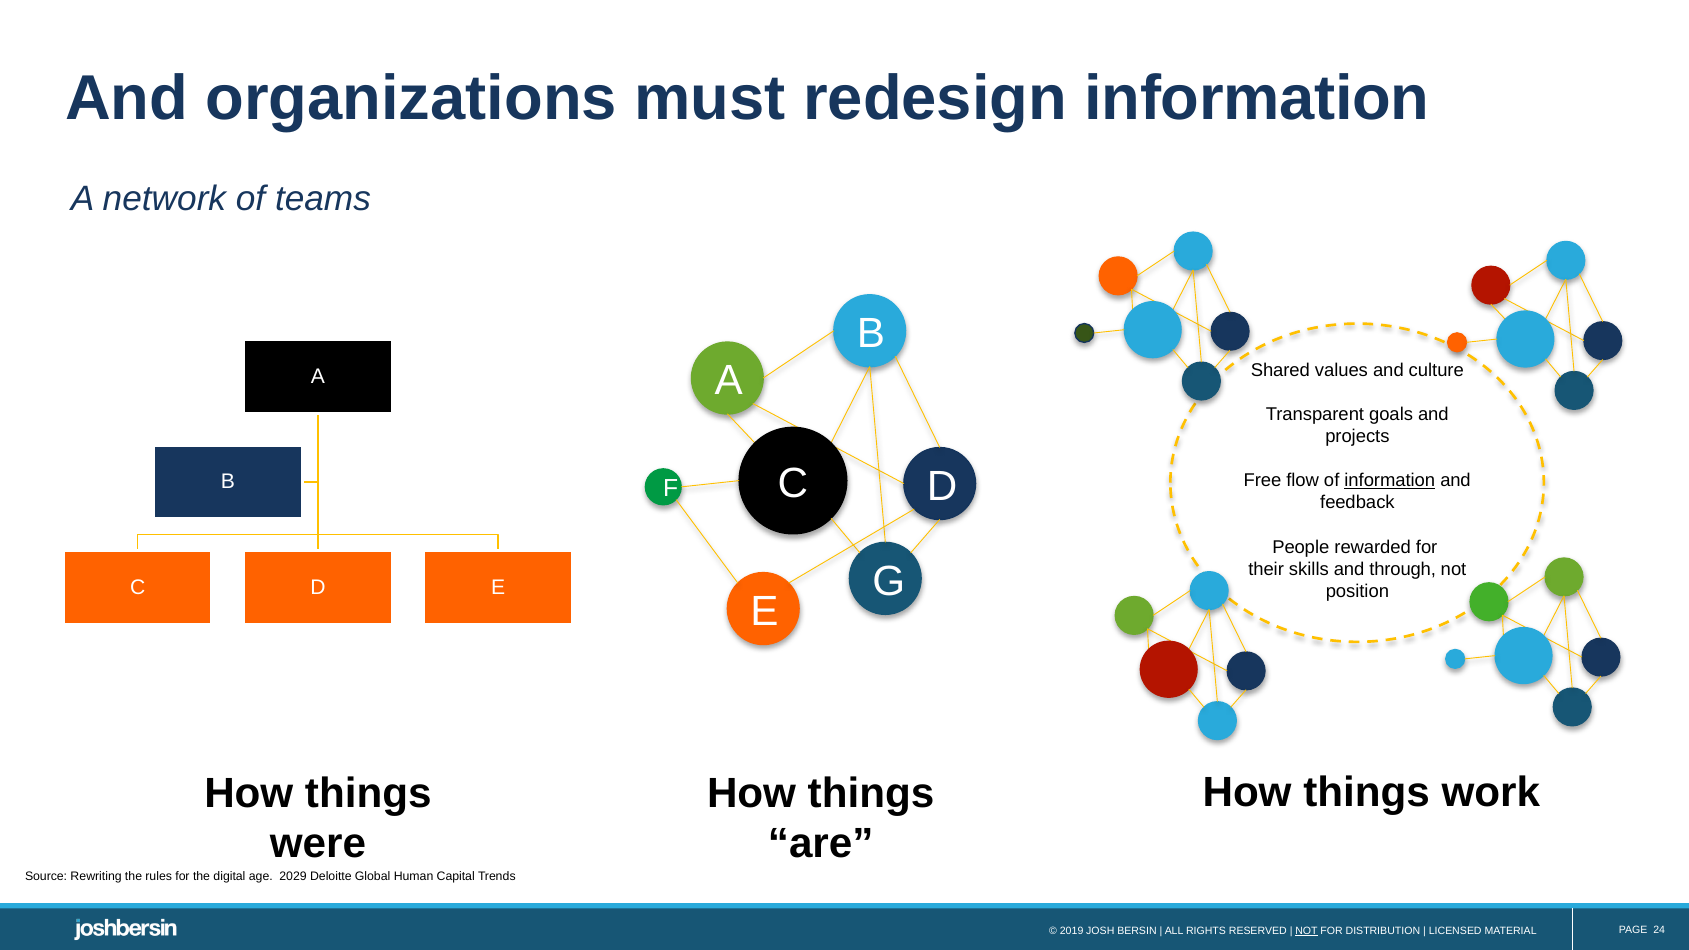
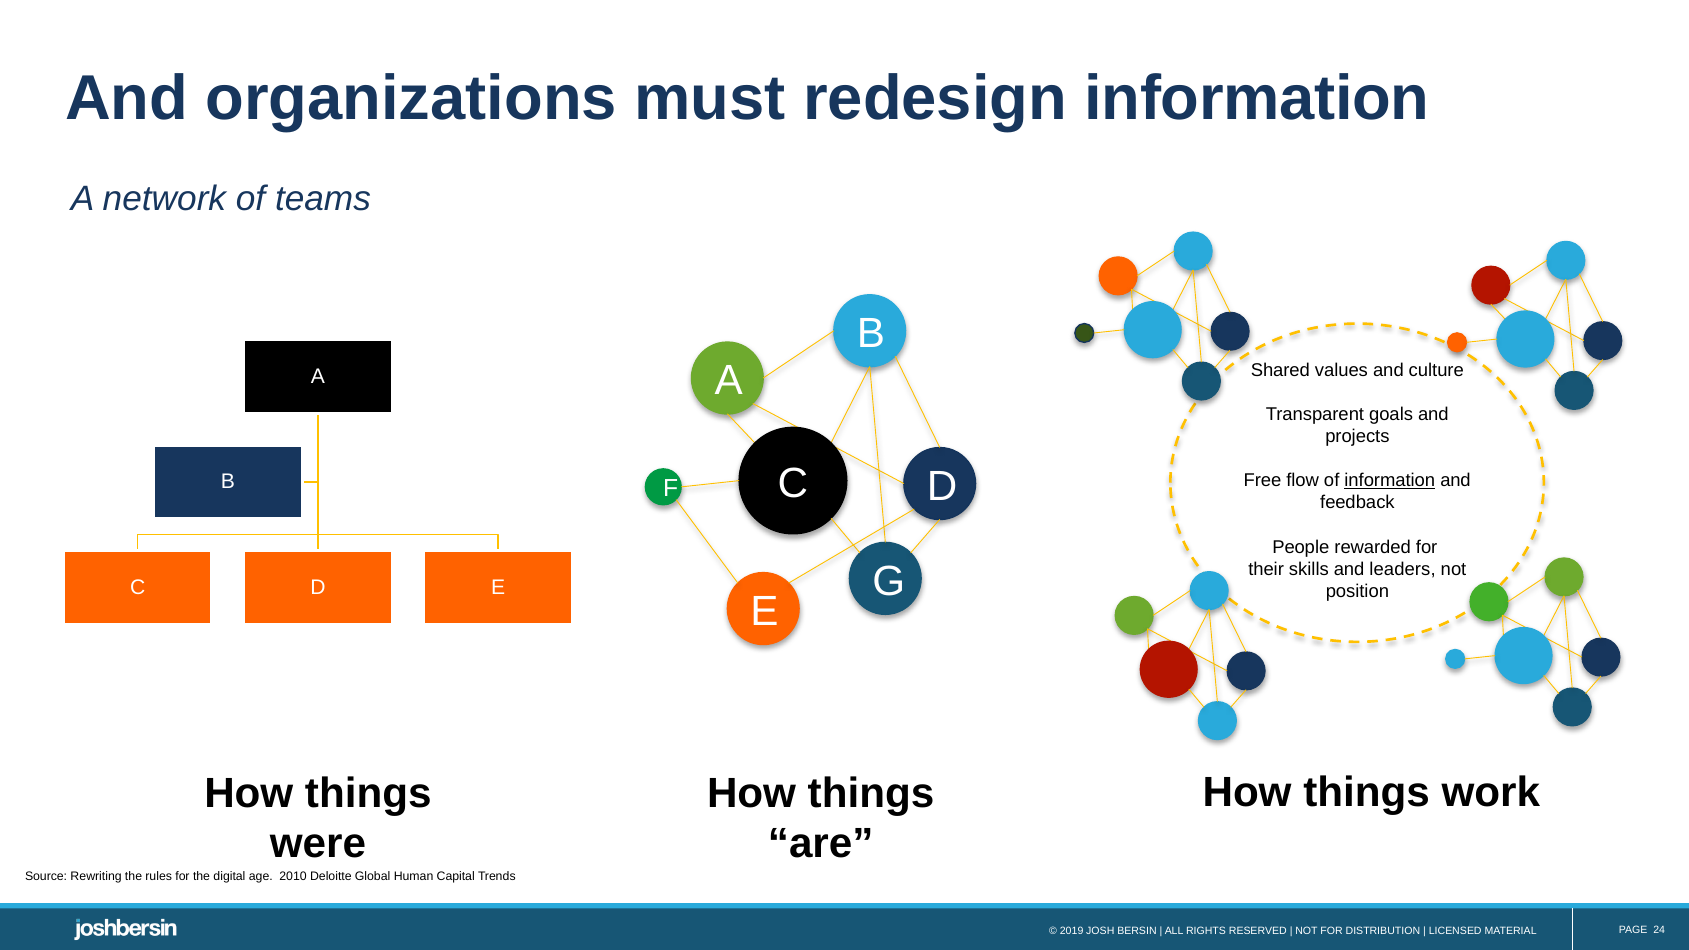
through: through -> leaders
2029: 2029 -> 2010
NOT at (1306, 931) underline: present -> none
